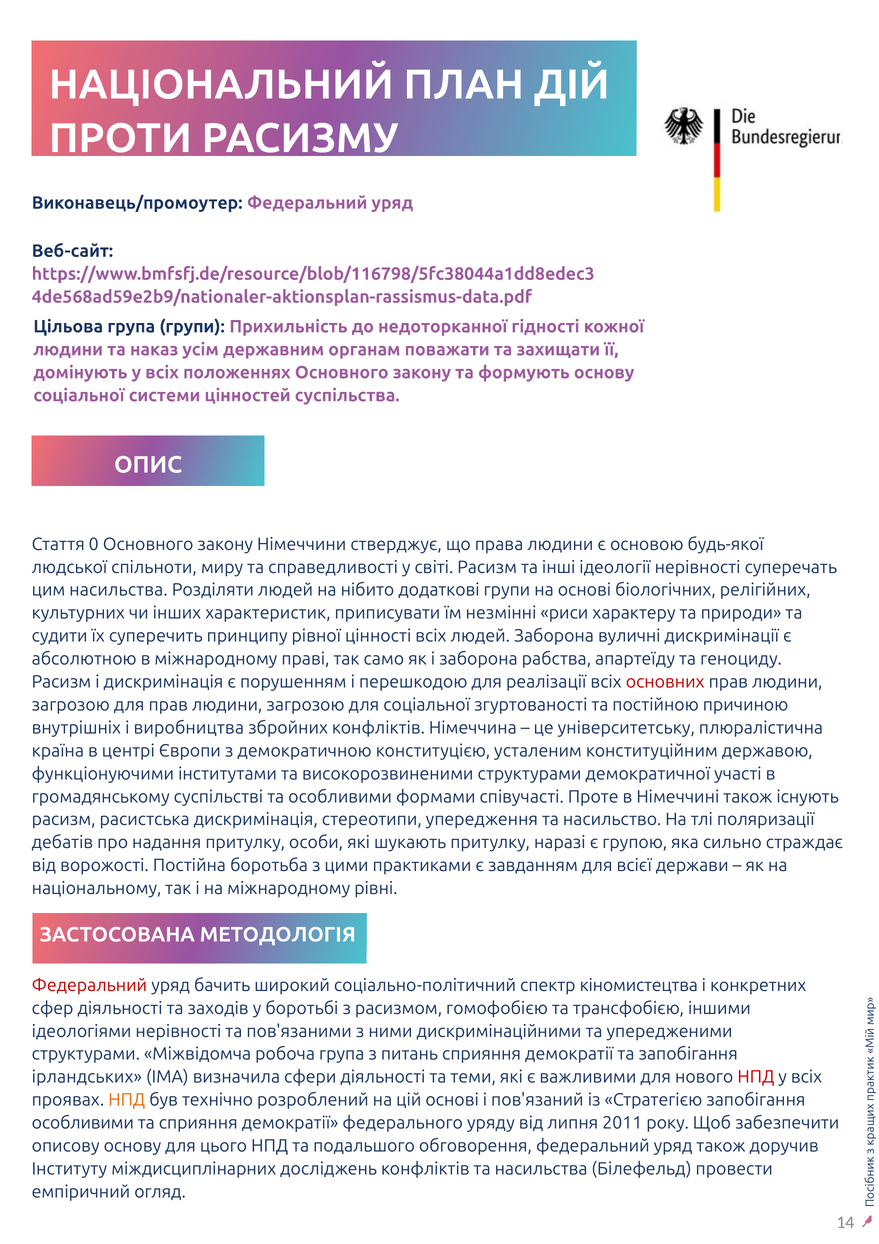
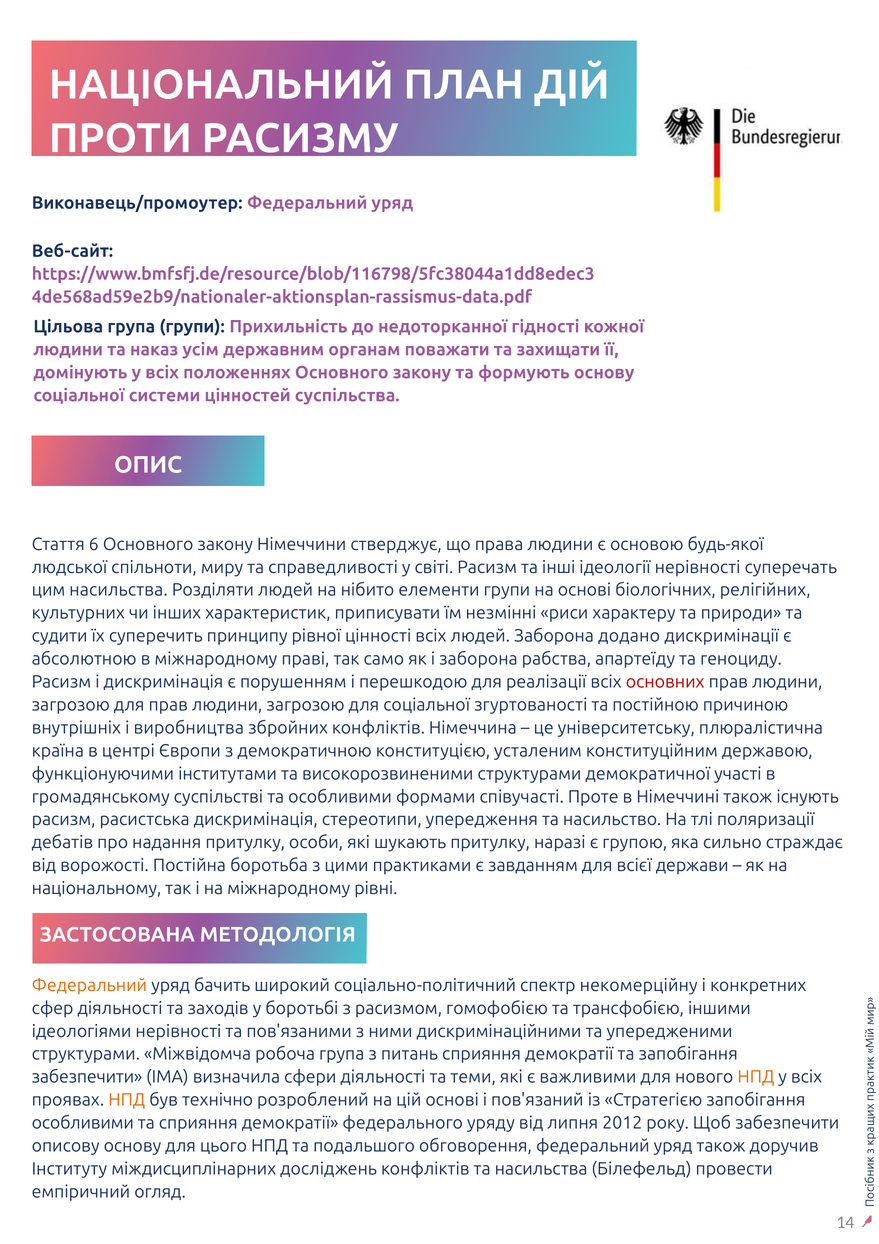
0: 0 -> 6
додаткові: додаткові -> елементи
вуличні: вуличні -> додано
Федеральний at (89, 985) colour: red -> orange
кіномистецтва: кіномистецтва -> некомерційну
ірландських at (87, 1077): ірландських -> забезпечити
НПД at (756, 1077) colour: red -> orange
2011: 2011 -> 2012
